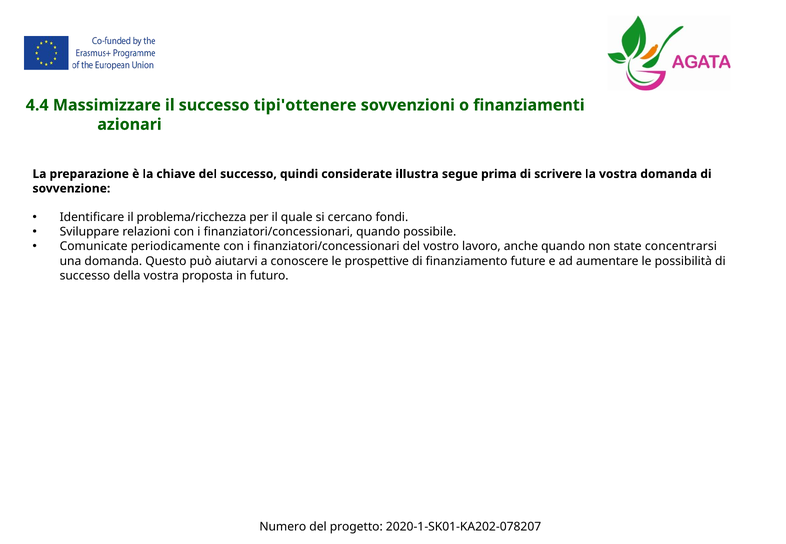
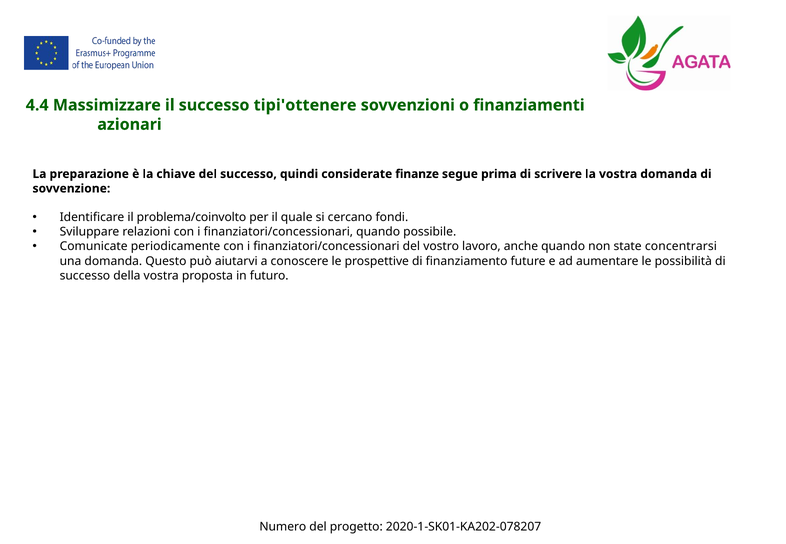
illustra: illustra -> finanze
problema/ricchezza: problema/ricchezza -> problema/coinvolto
